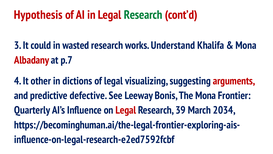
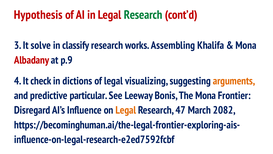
could: could -> solve
wasted: wasted -> classify
Understand: Understand -> Assembling
p.7: p.7 -> p.9
other: other -> check
arguments colour: red -> orange
defective: defective -> particular
Quarterly: Quarterly -> Disregard
Legal at (126, 110) colour: red -> orange
39: 39 -> 47
2034: 2034 -> 2082
